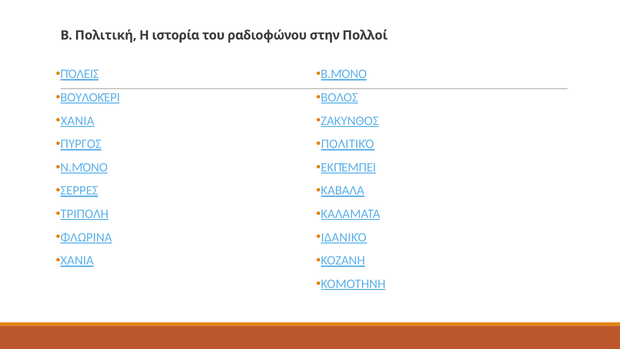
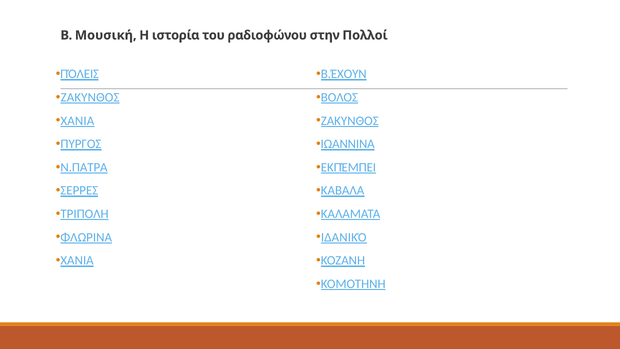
Πολιτική: Πολιτική -> Μουσική
Β.ΜΌΝΟ: Β.ΜΌΝΟ -> Β.ΈΧΟΥΝ
ΒΟΥΛΟΚΈΡΙ at (90, 97): ΒΟΥΛΟΚΈΡΙ -> ΖΑΚΥΝΘΟΣ
ΠΟΛΙΤΙΚΌ: ΠΟΛΙΤΙΚΌ -> ΙΩΑΝΝΙΝΑ
Ν.ΜΌΝΟ: Ν.ΜΌΝΟ -> Ν.ΠΑΤΡΑ
